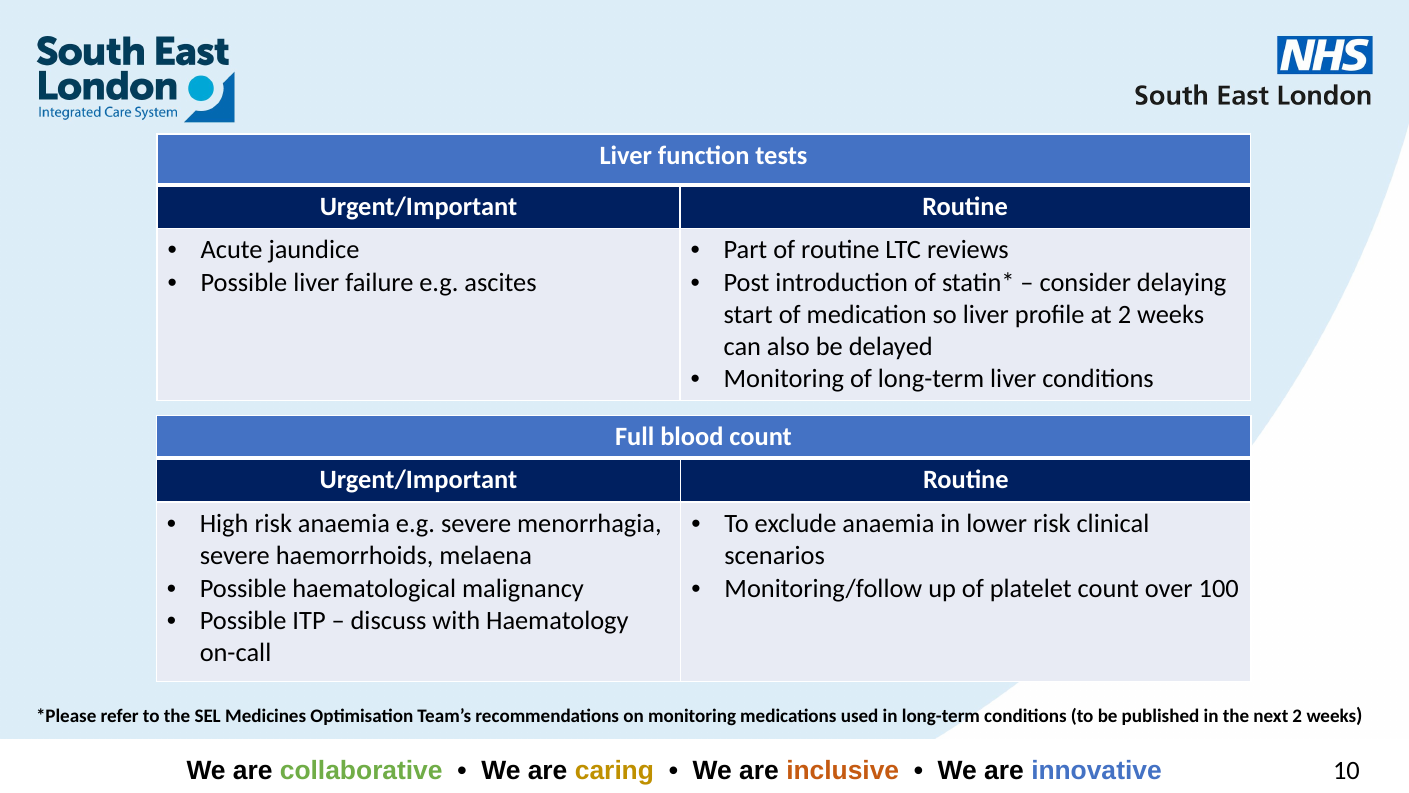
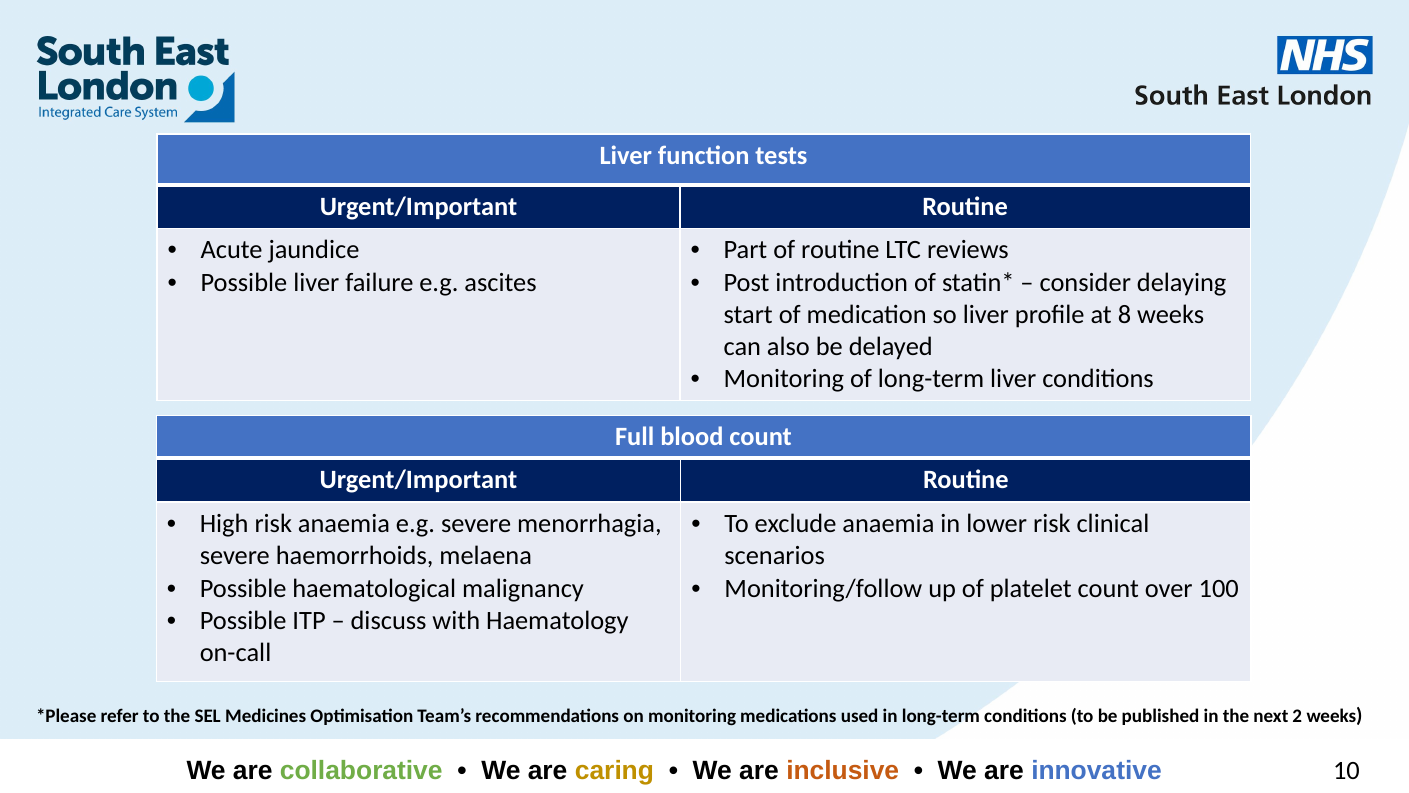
at 2: 2 -> 8
